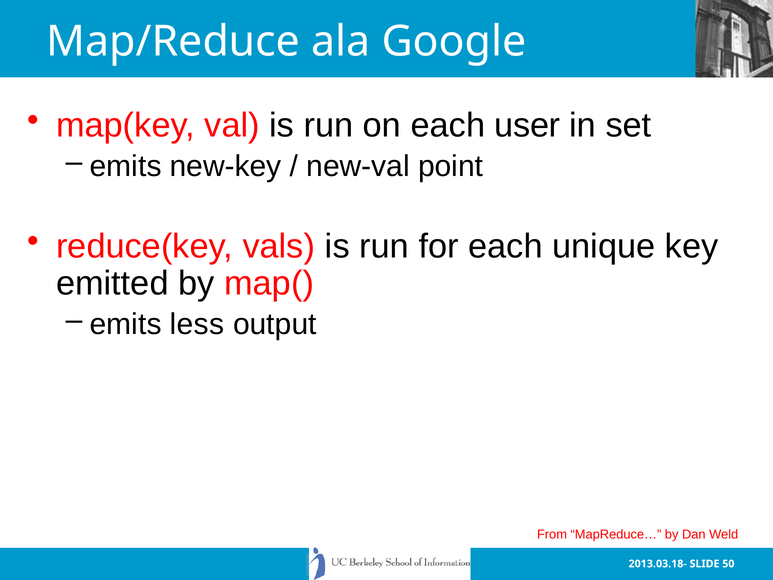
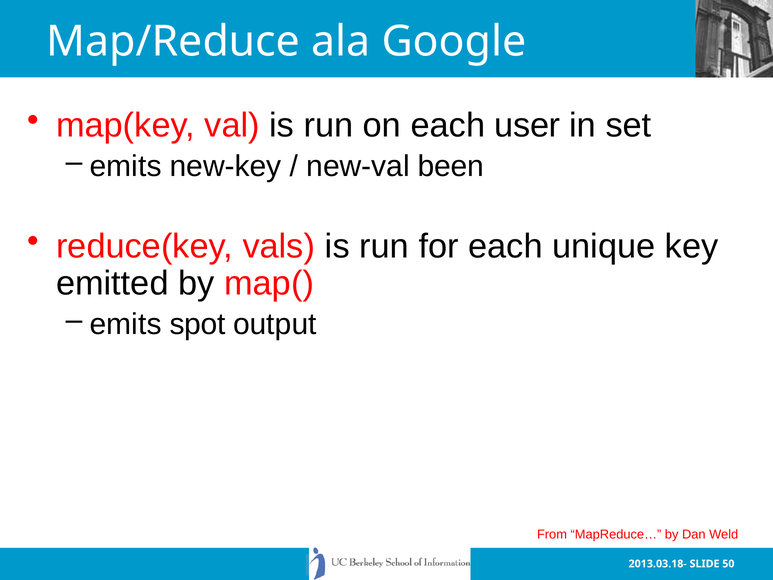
point: point -> been
less: less -> spot
